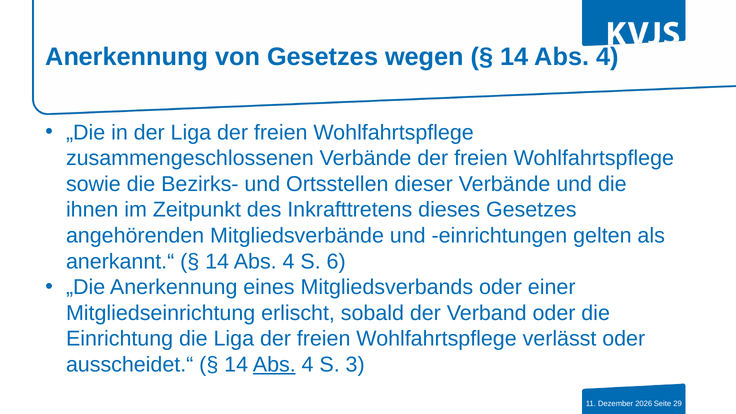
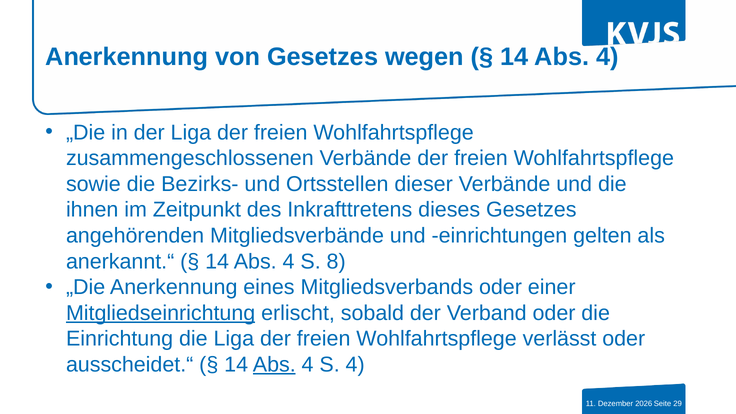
6: 6 -> 8
Mitgliedseinrichtung underline: none -> present
S 3: 3 -> 4
